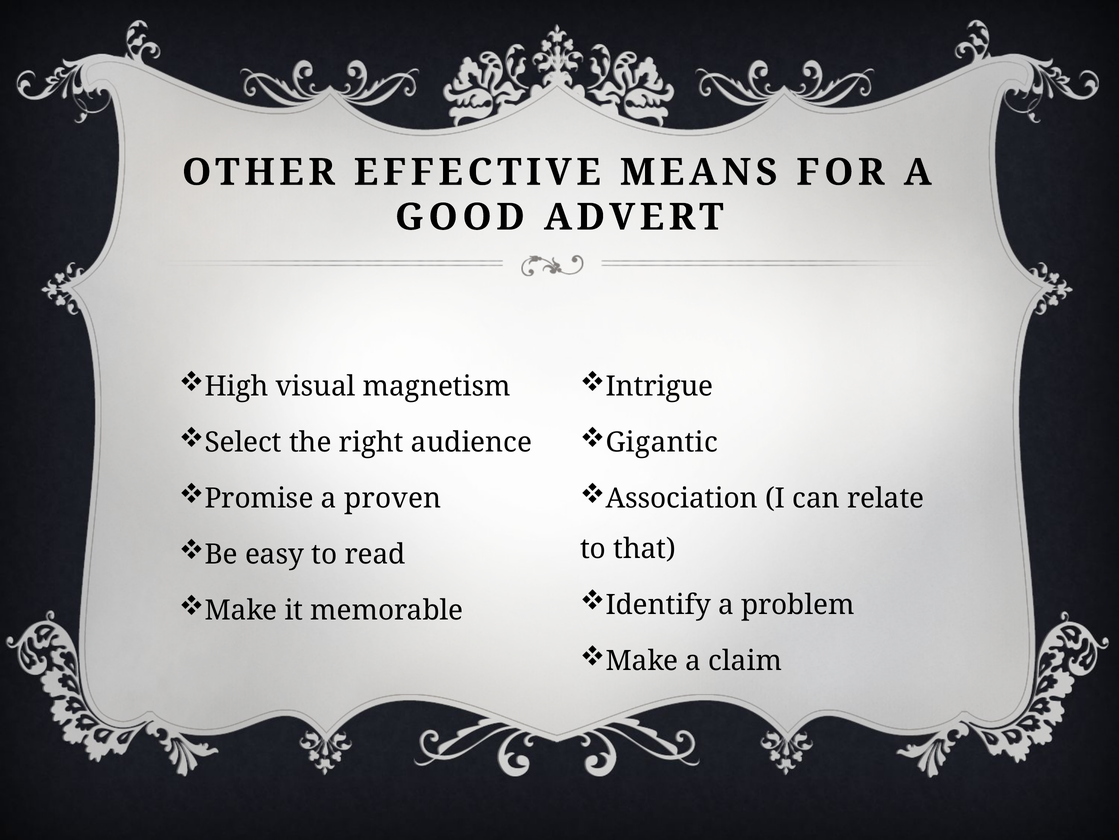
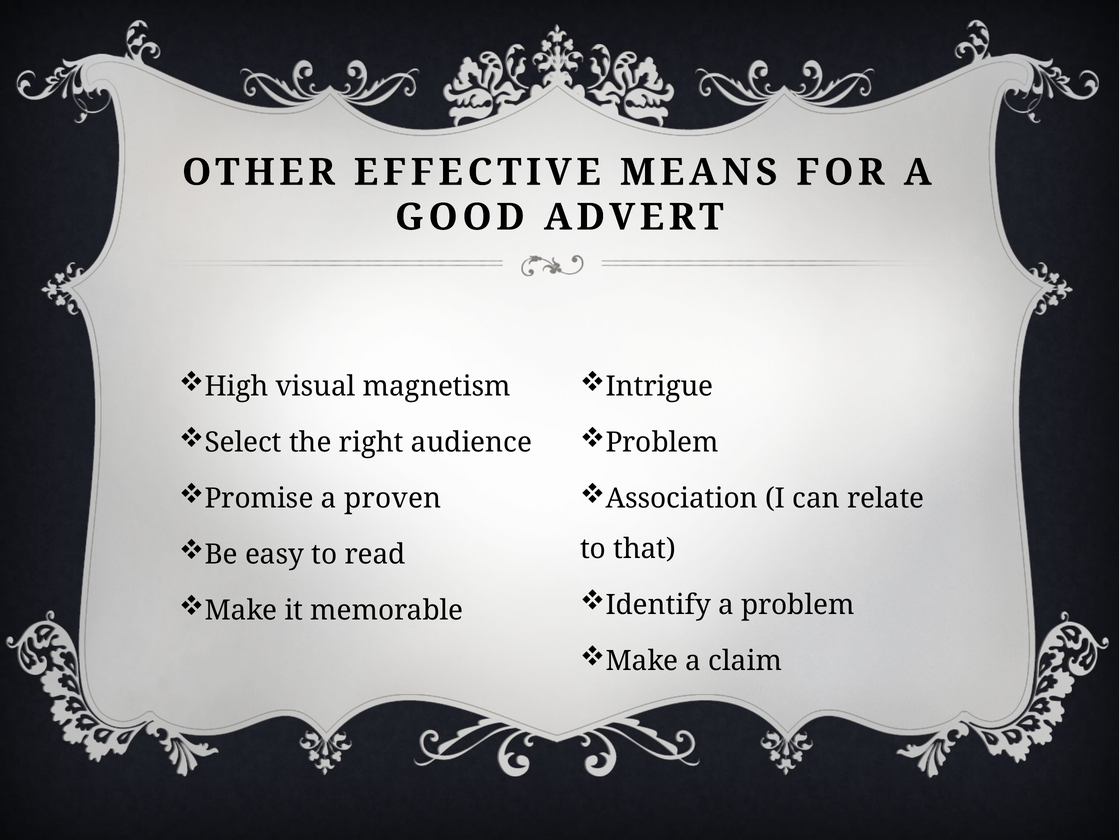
Gigantic at (662, 442): Gigantic -> Problem
